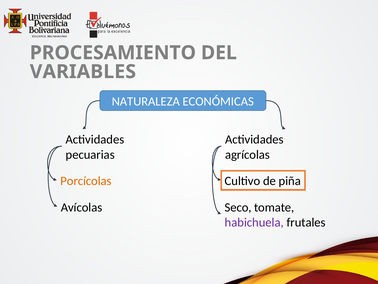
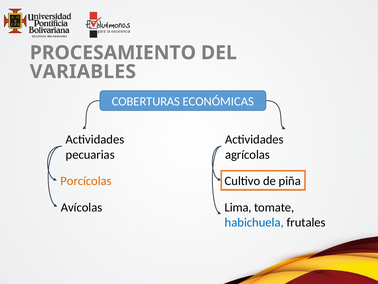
NATURALEZA: NATURALEZA -> COBERTURAS
Seco: Seco -> Lima
habichuela colour: purple -> blue
